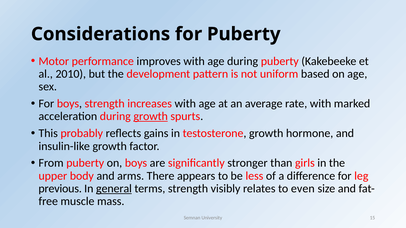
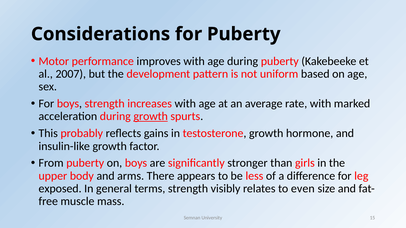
2010: 2010 -> 2007
previous: previous -> exposed
general underline: present -> none
